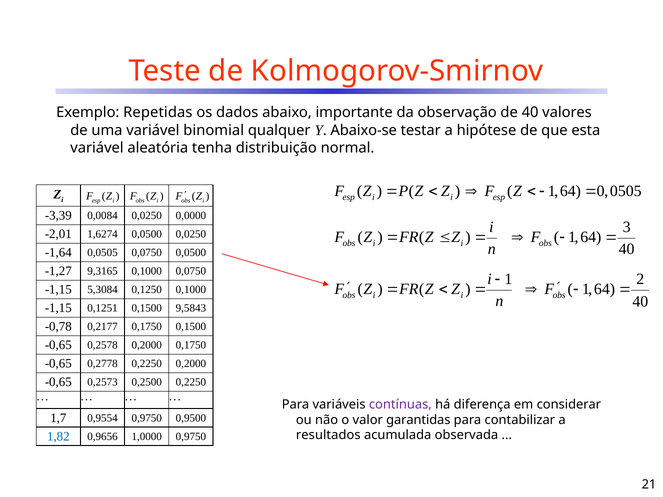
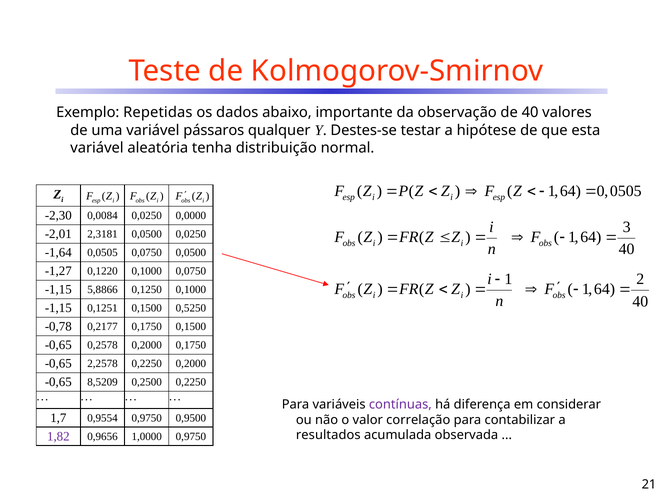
binomial: binomial -> pássaros
Abaixo-se: Abaixo-se -> Destes-se
-3,39: -3,39 -> -2,30
1,6274: 1,6274 -> 2,3181
9,3165: 9,3165 -> 0,1220
5,3084: 5,3084 -> 5,8866
9,5843: 9,5843 -> 0,5250
0,2778: 0,2778 -> 2,2578
0,2573: 0,2573 -> 8,5209
garantidas: garantidas -> correlação
1,82 colour: blue -> purple
